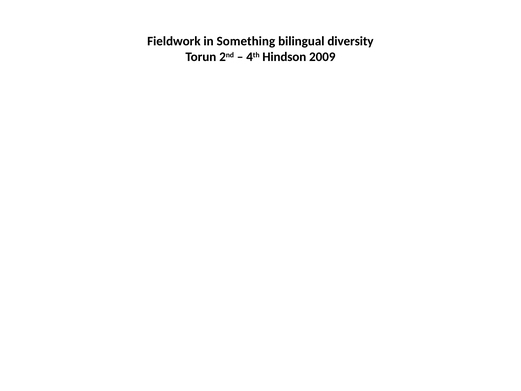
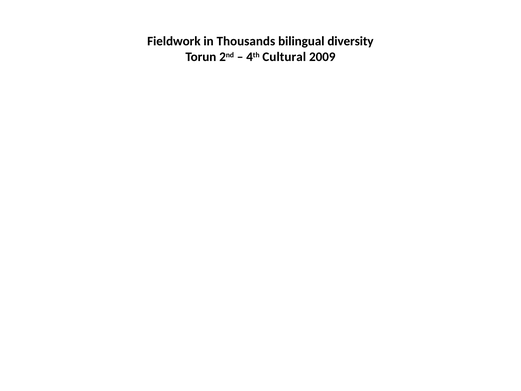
Something: Something -> Thousands
Hindson: Hindson -> Cultural
